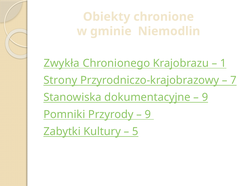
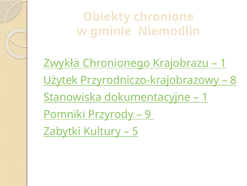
Strony: Strony -> Użytek
7: 7 -> 8
9 at (205, 97): 9 -> 1
